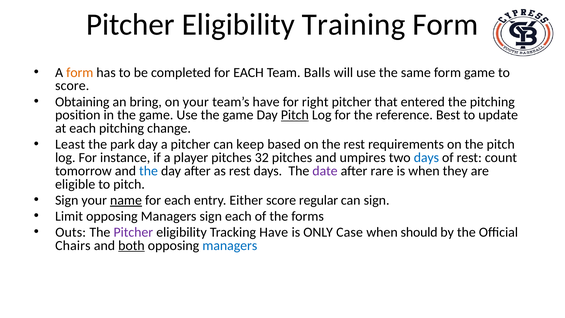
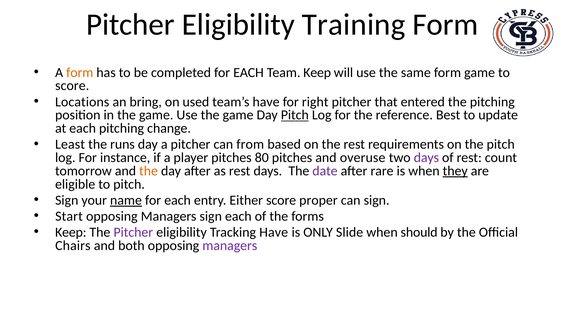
Team Balls: Balls -> Keep
Obtaining: Obtaining -> Locations
on your: your -> used
park: park -> runs
keep: keep -> from
32: 32 -> 80
umpires: umpires -> overuse
days at (426, 158) colour: blue -> purple
the at (149, 171) colour: blue -> orange
they underline: none -> present
regular: regular -> proper
Limit: Limit -> Start
Outs at (71, 232): Outs -> Keep
Case: Case -> Slide
both underline: present -> none
managers at (230, 245) colour: blue -> purple
